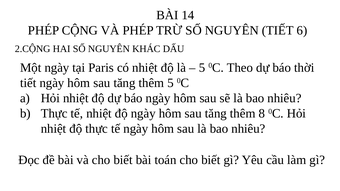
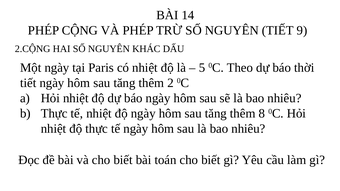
6: 6 -> 9
thêm 5: 5 -> 2
